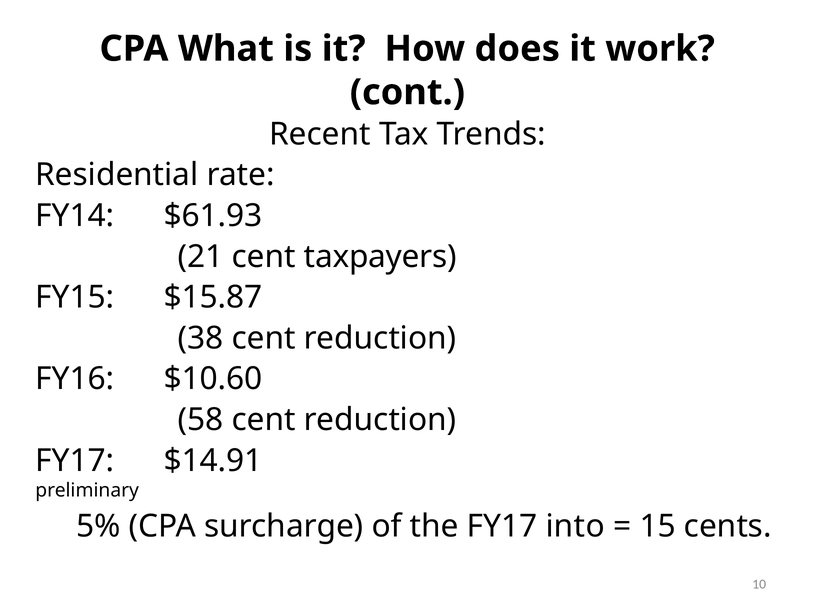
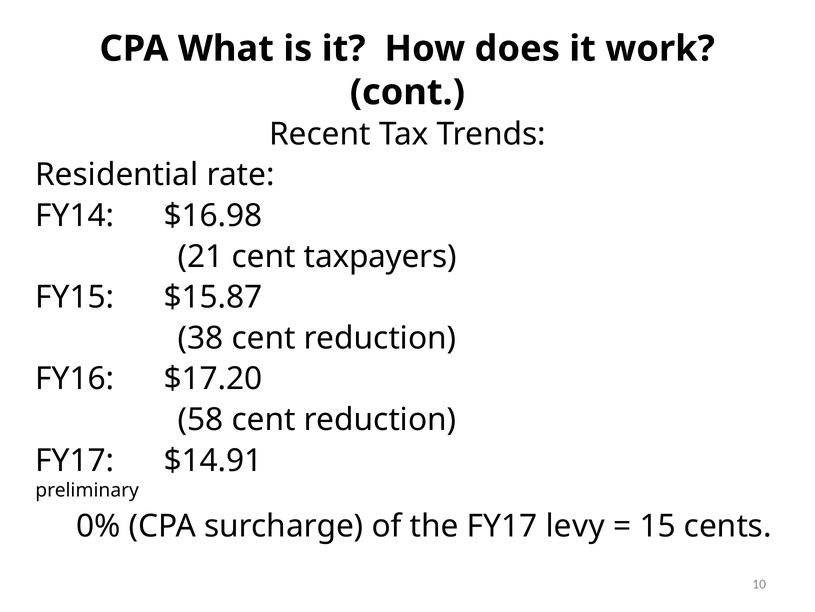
$61.93: $61.93 -> $16.98
$10.60: $10.60 -> $17.20
5%: 5% -> 0%
into: into -> levy
